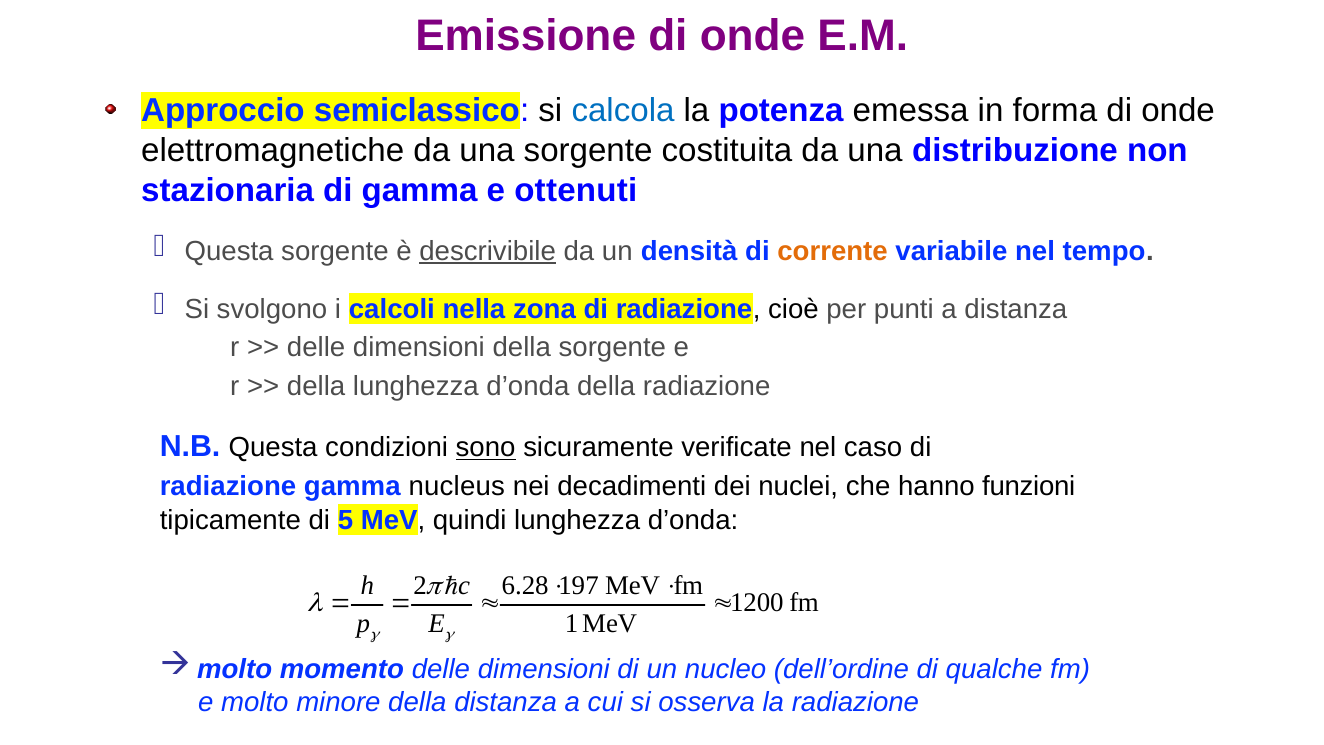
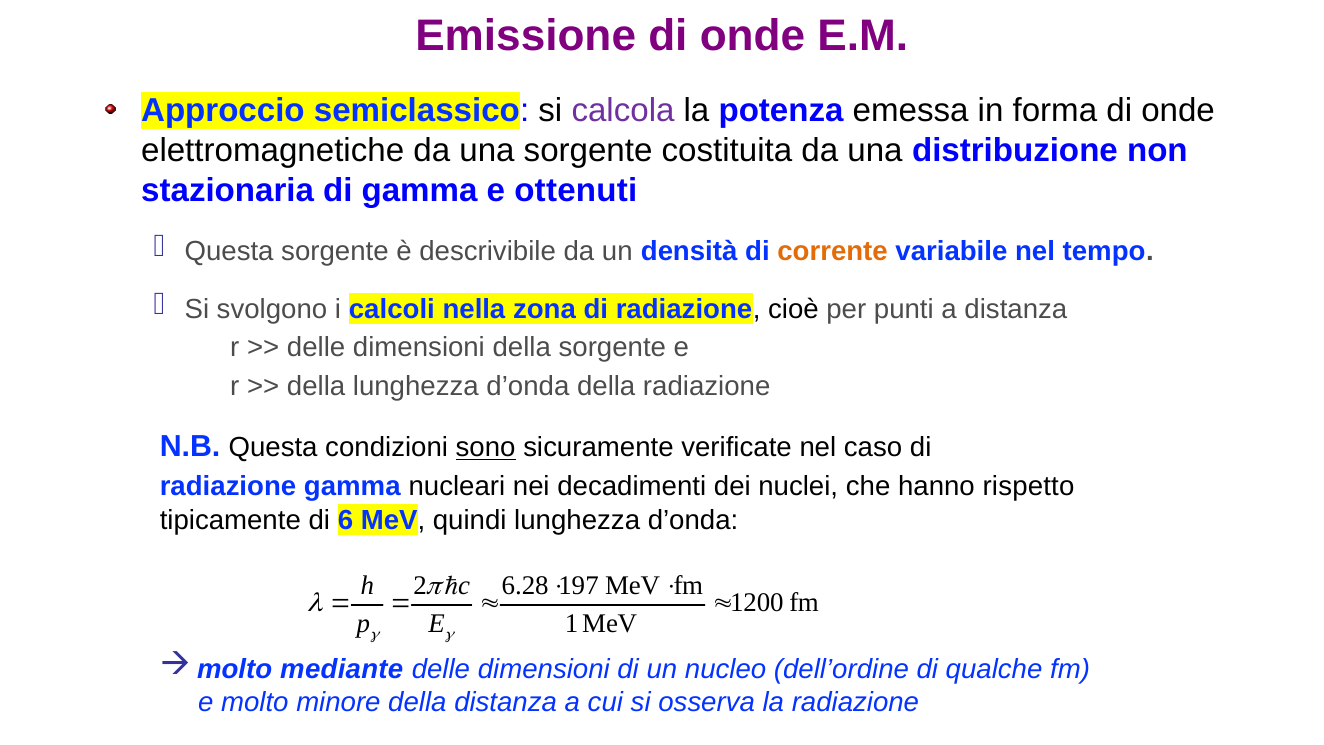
calcola colour: blue -> purple
descrivibile underline: present -> none
nucleus: nucleus -> nucleari
funzioni: funzioni -> rispetto
di 5: 5 -> 6
momento: momento -> mediante
